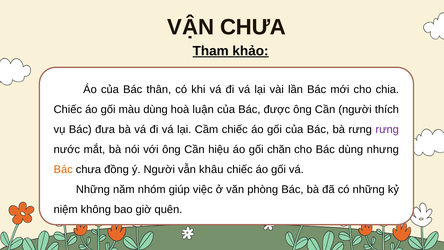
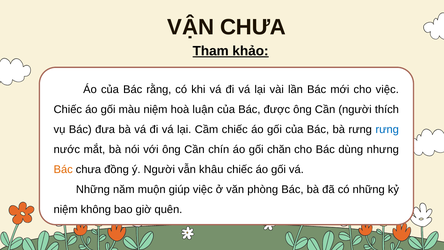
thân: thân -> rằng
cho chia: chia -> việc
màu dùng: dùng -> niệm
rưng at (387, 129) colour: purple -> blue
hiệu: hiệu -> chín
nhóm: nhóm -> muộn
